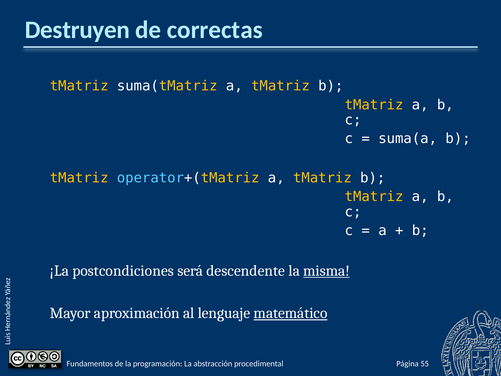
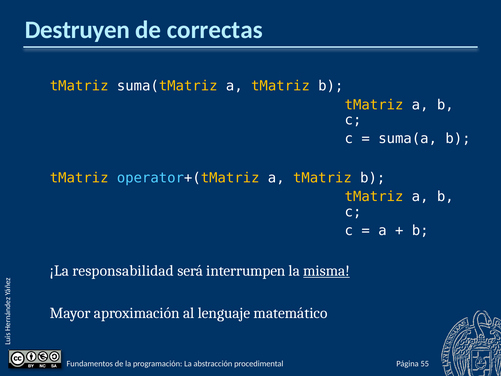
postcondiciones: postcondiciones -> responsabilidad
descendente: descendente -> interrumpen
matemático underline: present -> none
